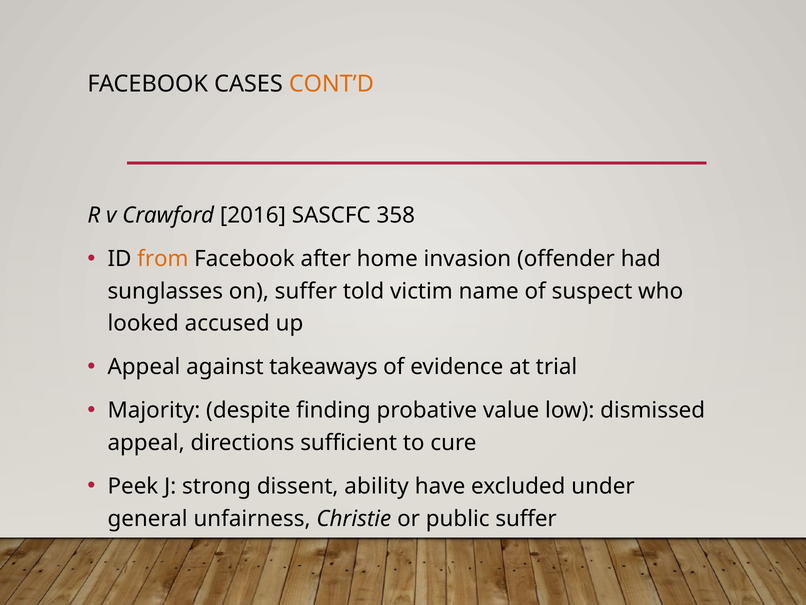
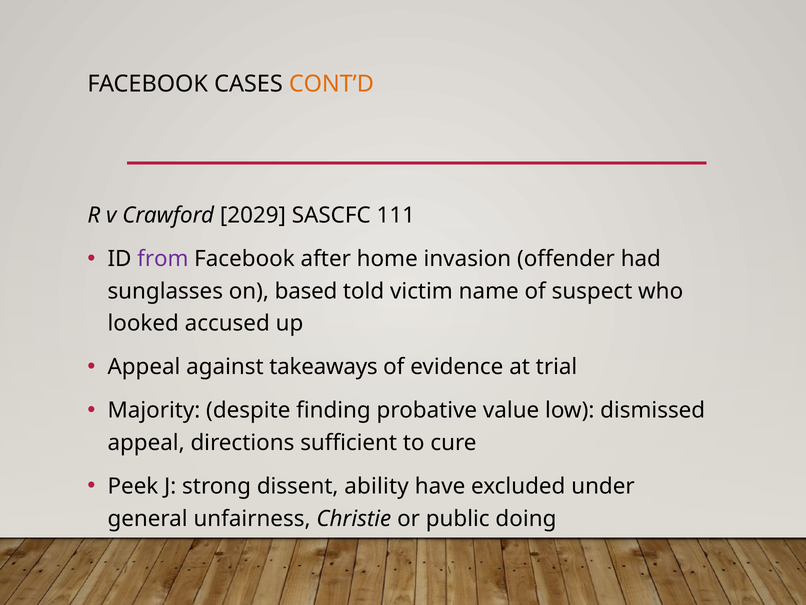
2016: 2016 -> 2029
358: 358 -> 111
from colour: orange -> purple
on suffer: suffer -> based
public suffer: suffer -> doing
